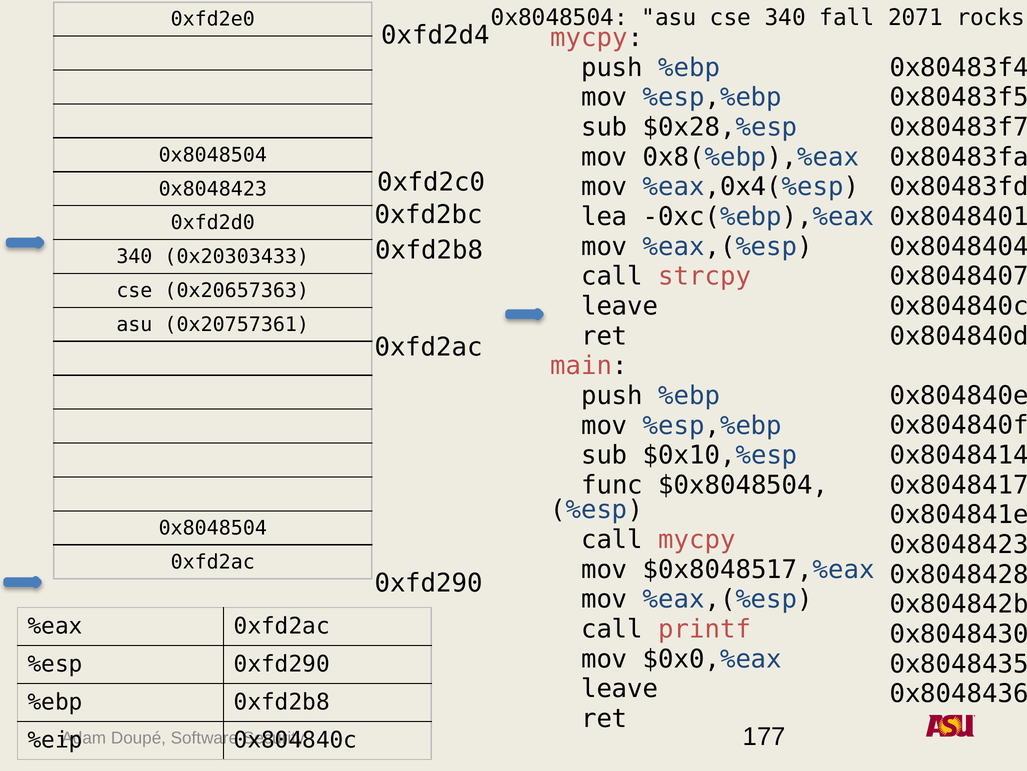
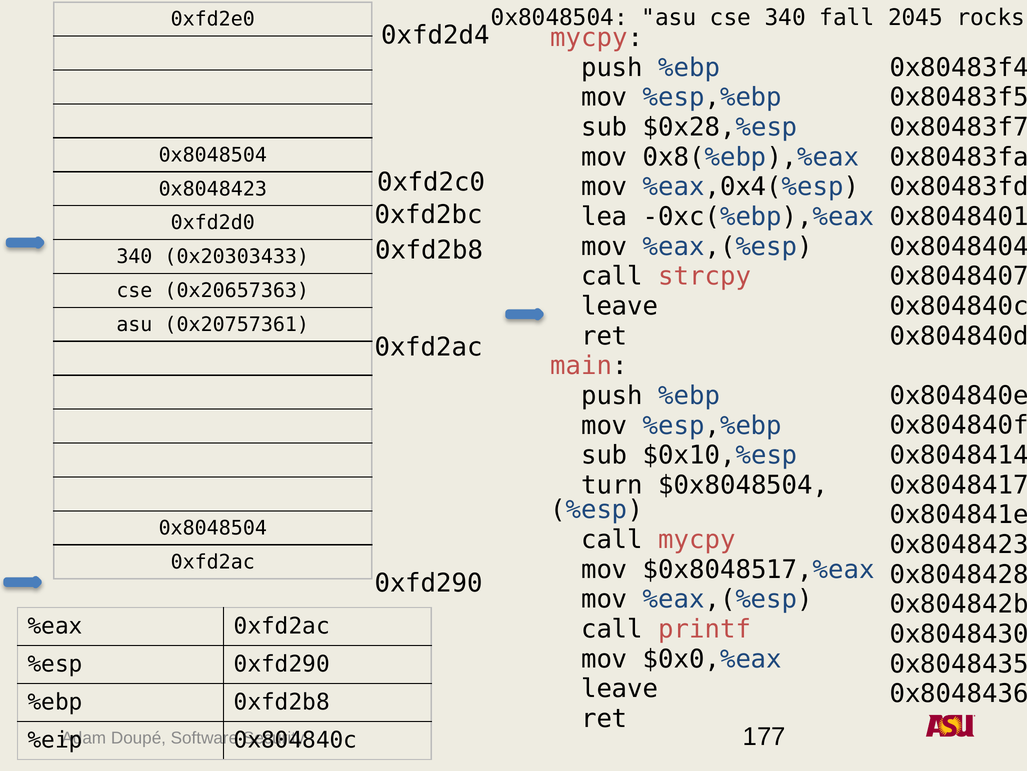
2071: 2071 -> 2045
func: func -> turn
